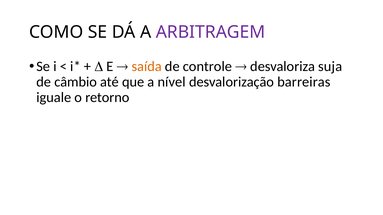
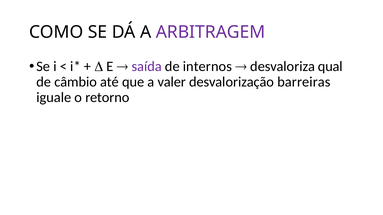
saída colour: orange -> purple
controle: controle -> internos
suja: suja -> qual
nível: nível -> valer
